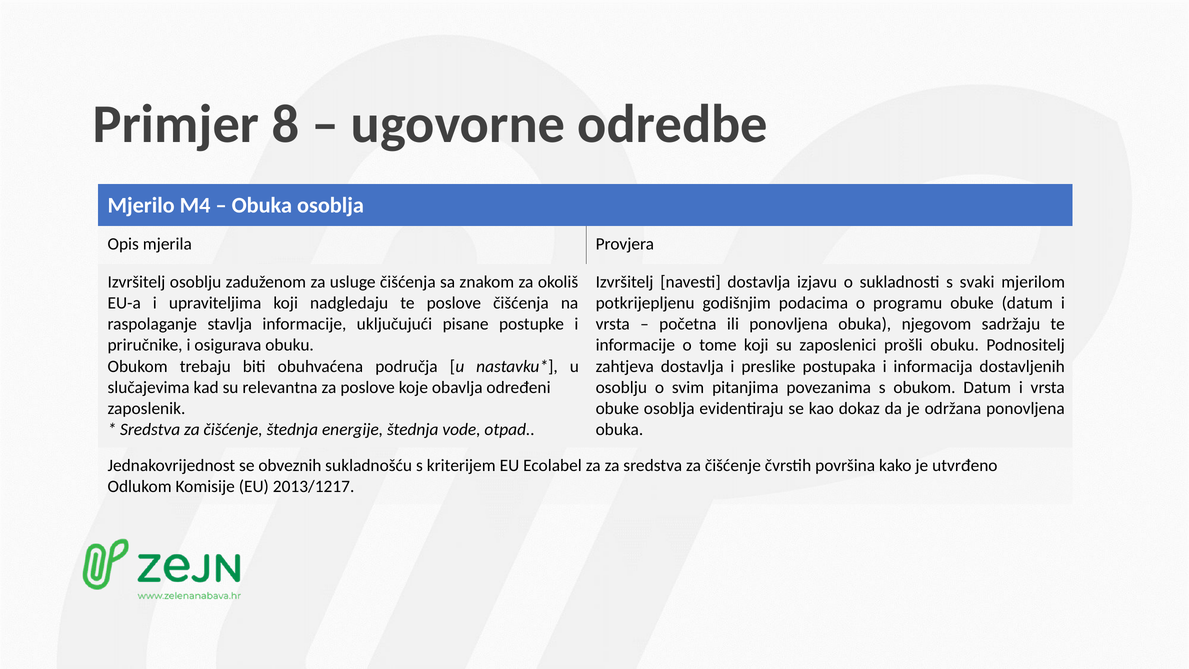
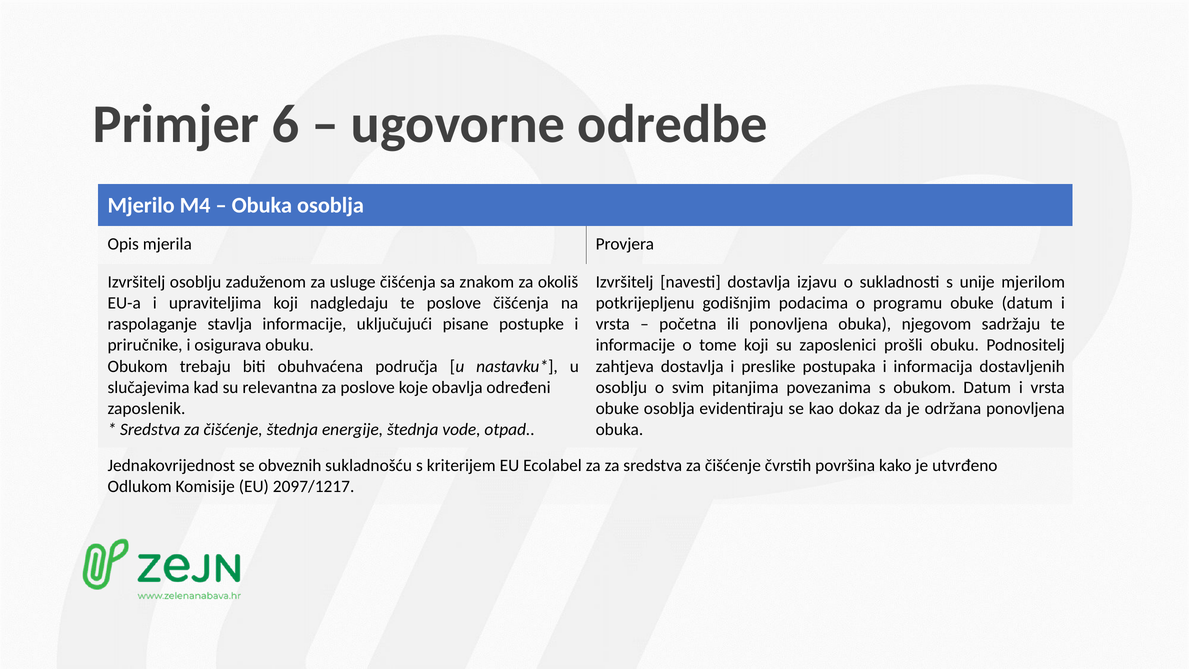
8: 8 -> 6
svaki: svaki -> unije
2013/1217: 2013/1217 -> 2097/1217
